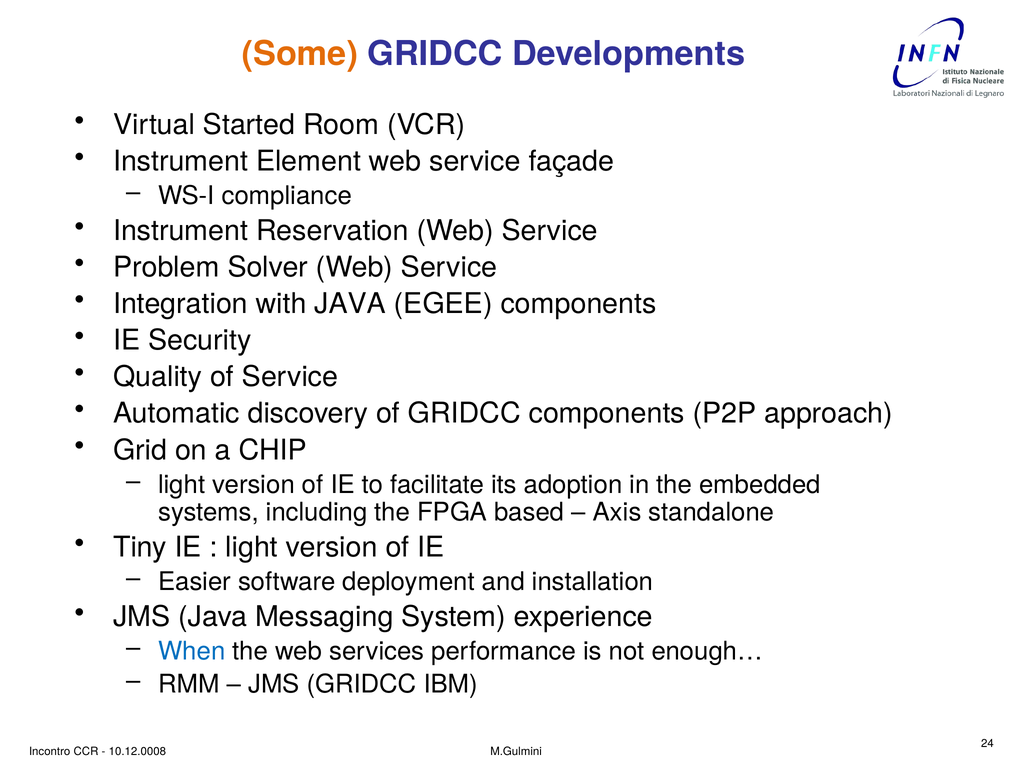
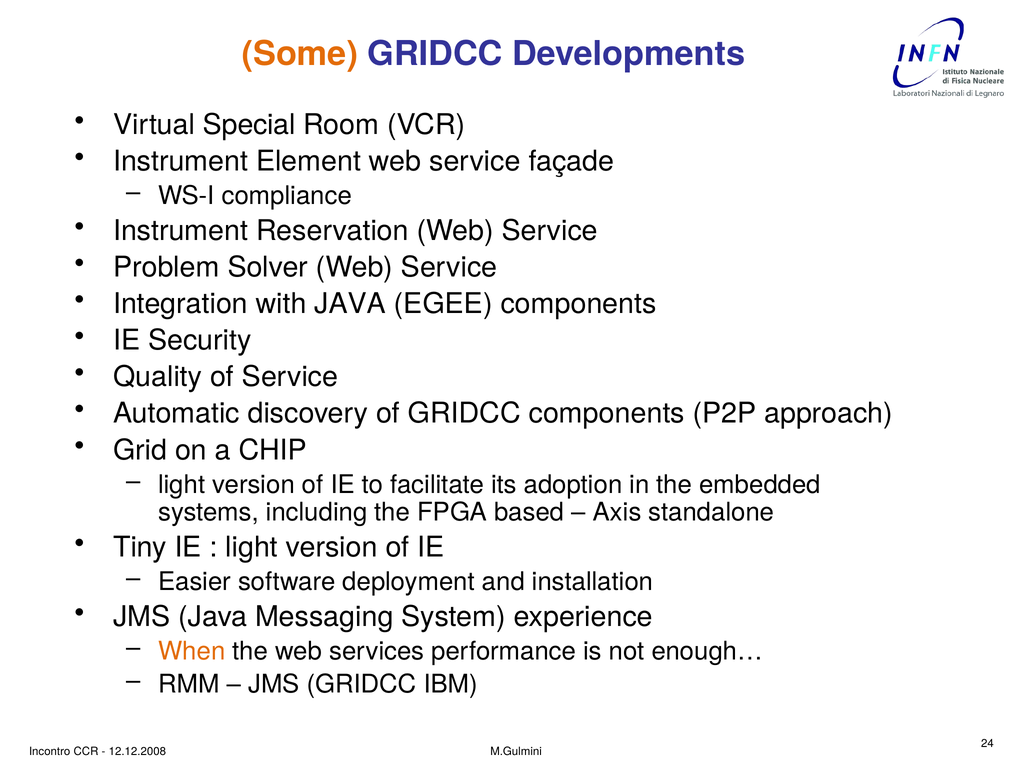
Started: Started -> Special
When colour: blue -> orange
10.12.0008: 10.12.0008 -> 12.12.2008
